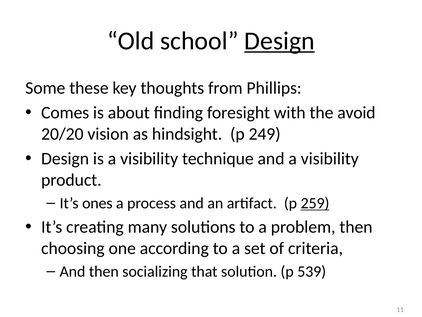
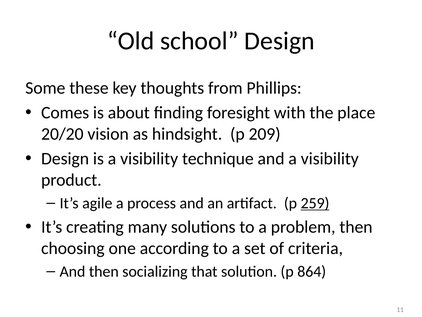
Design at (280, 41) underline: present -> none
avoid: avoid -> place
249: 249 -> 209
ones: ones -> agile
539: 539 -> 864
